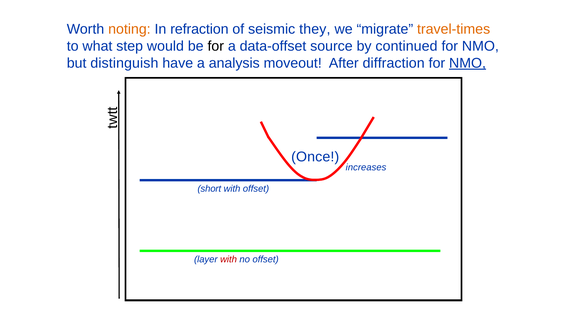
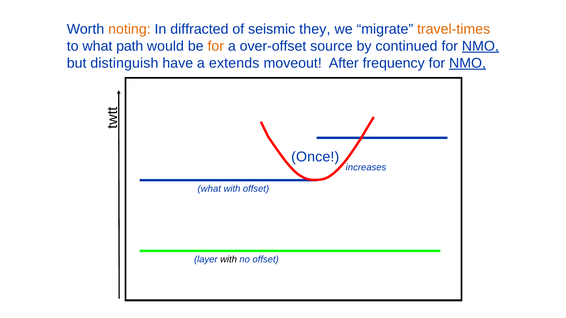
refraction: refraction -> diffracted
step: step -> path
for at (216, 46) colour: black -> orange
data-offset: data-offset -> over-offset
NMO at (480, 46) underline: none -> present
analysis: analysis -> extends
diffraction: diffraction -> frequency
short at (209, 189): short -> what
with at (229, 260) colour: red -> black
